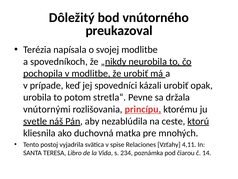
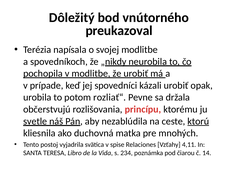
stretla“: stretla“ -> rozliať“
vnútornými: vnútornými -> občerstvujú
princípu underline: present -> none
